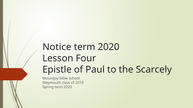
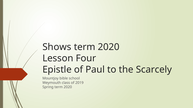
Notice: Notice -> Shows
